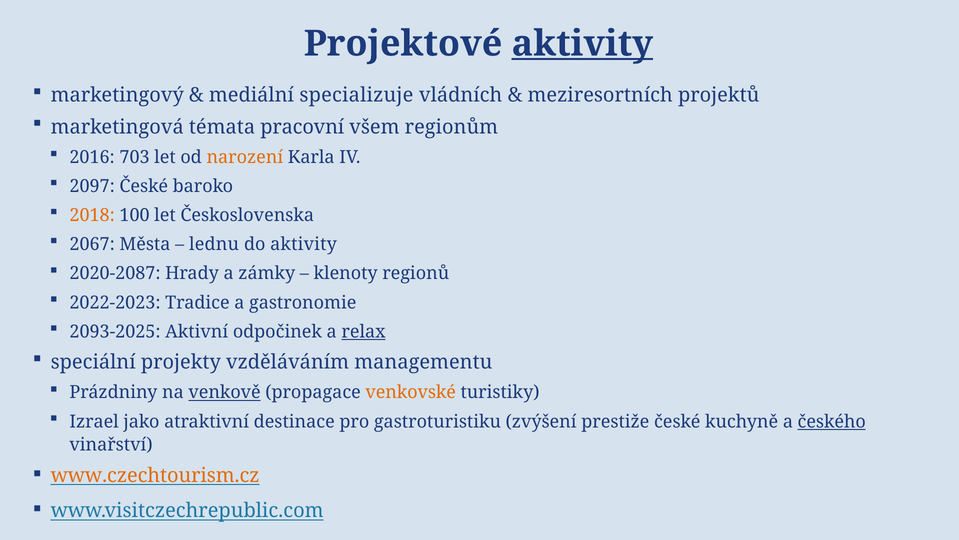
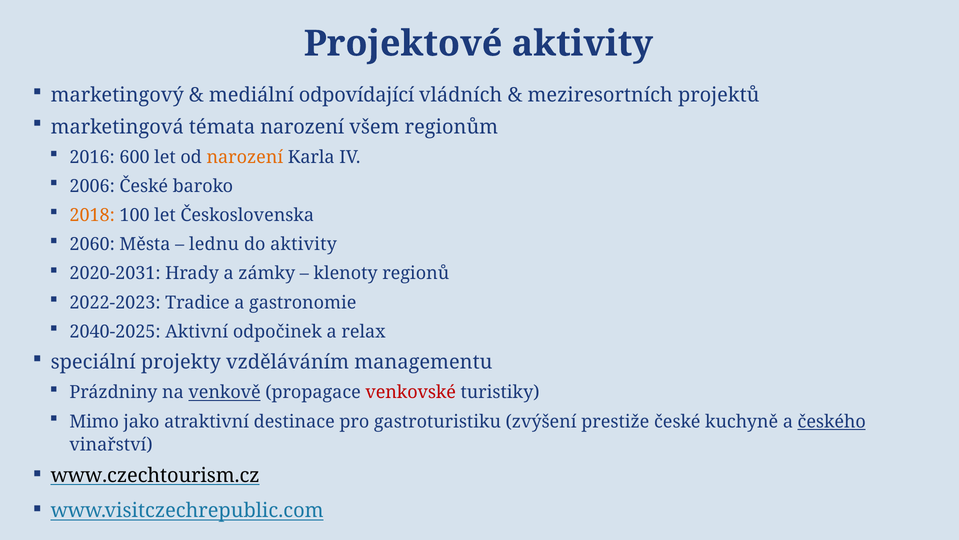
aktivity at (582, 44) underline: present -> none
specializuje: specializuje -> odpovídající
témata pracovní: pracovní -> narození
703: 703 -> 600
2097: 2097 -> 2006
2067: 2067 -> 2060
2020-2087: 2020-2087 -> 2020-2031
2093-2025: 2093-2025 -> 2040-2025
relax underline: present -> none
venkovské colour: orange -> red
Izrael: Izrael -> Mimo
www.czechtourism.cz colour: orange -> black
